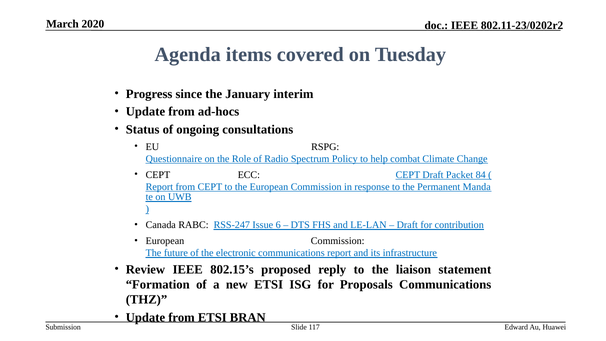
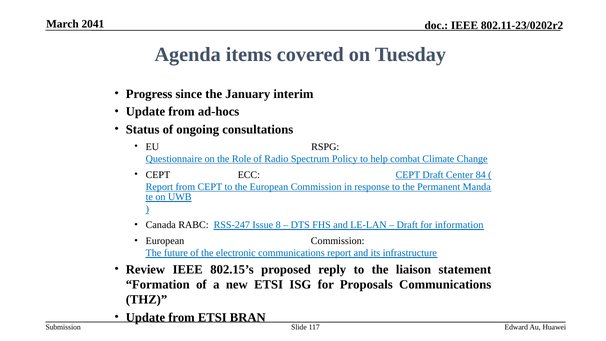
2020: 2020 -> 2041
Packet: Packet -> Center
6: 6 -> 8
contribution: contribution -> information
